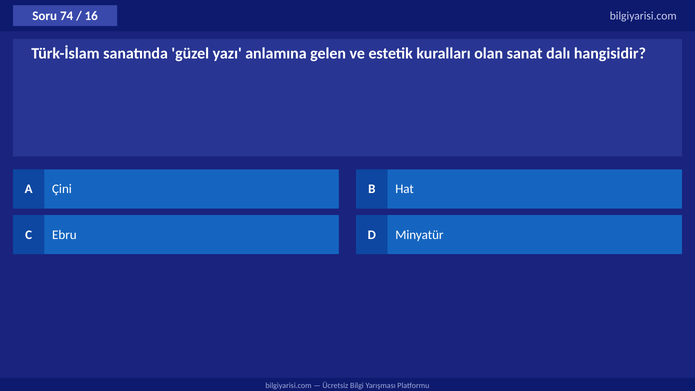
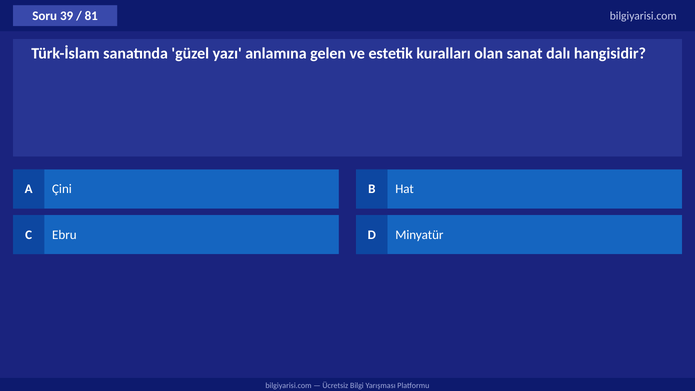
74: 74 -> 39
16: 16 -> 81
